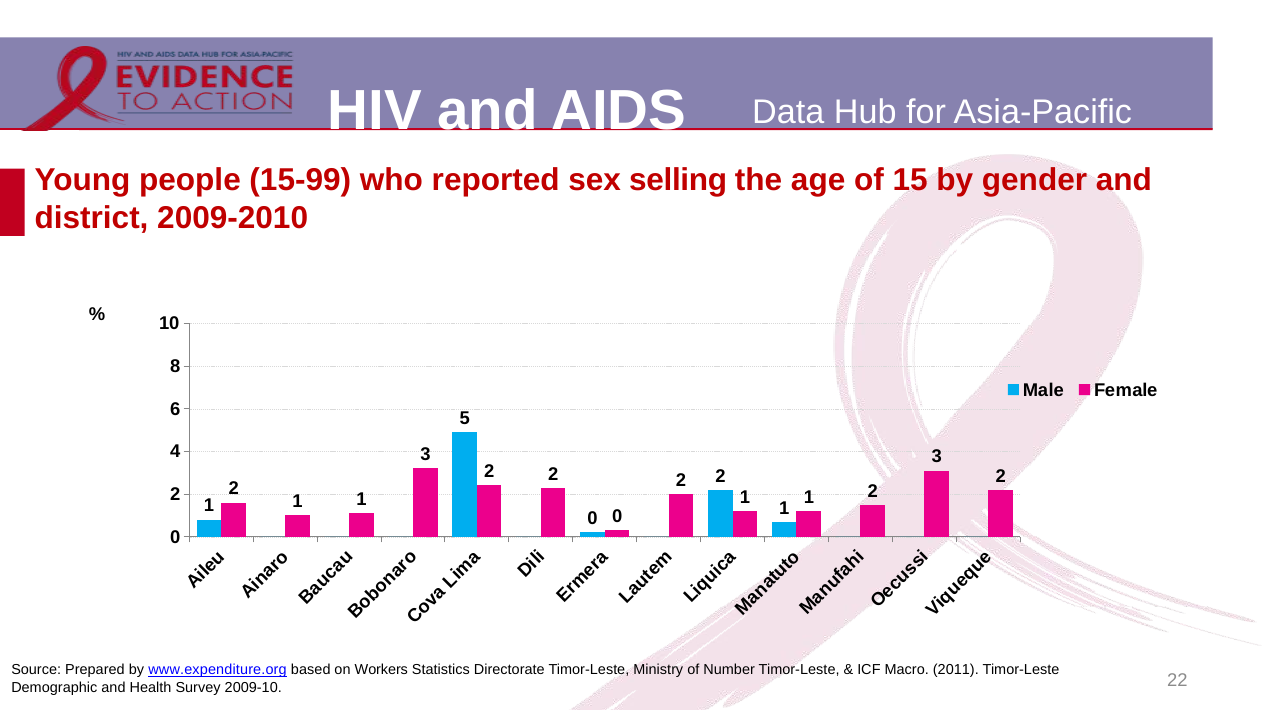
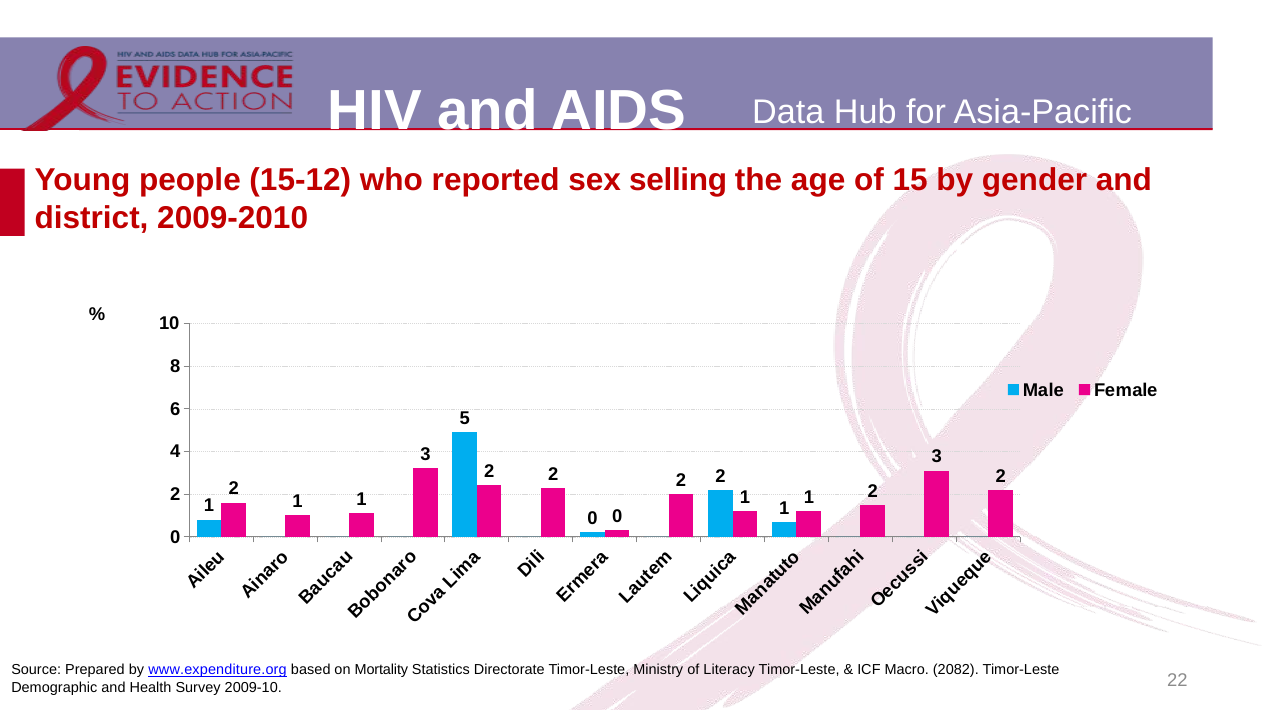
15-99: 15-99 -> 15-12
Workers: Workers -> Mortality
Number: Number -> Literacy
2011: 2011 -> 2082
